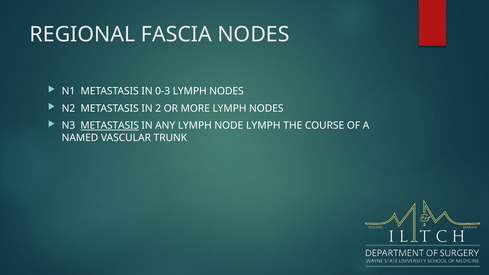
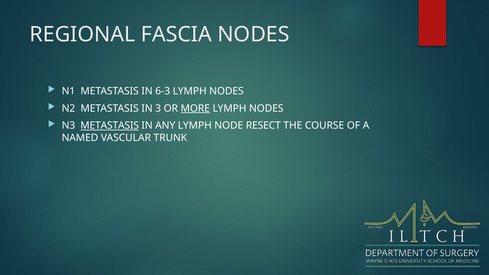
0-3: 0-3 -> 6-3
2: 2 -> 3
MORE underline: none -> present
NODE LYMPH: LYMPH -> RESECT
